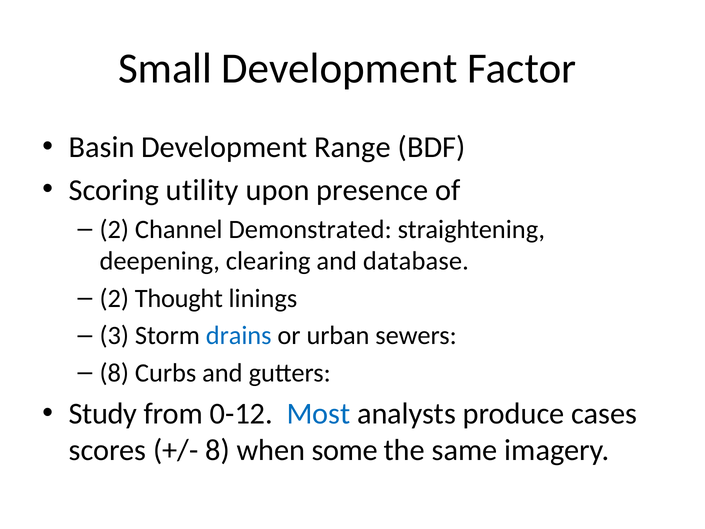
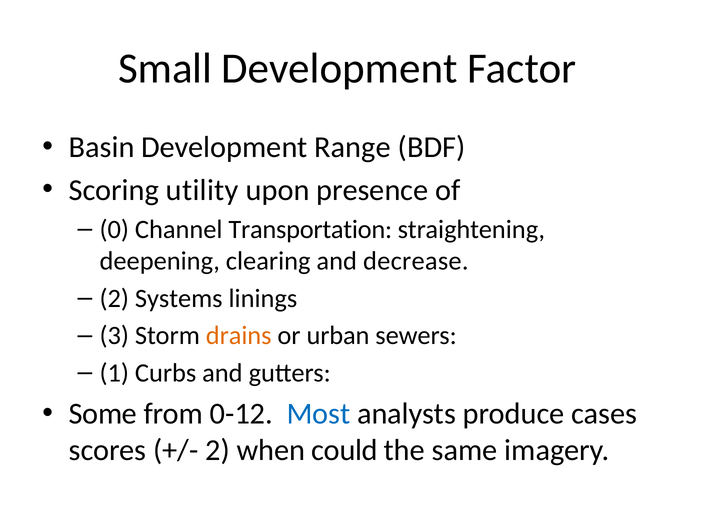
2 at (114, 229): 2 -> 0
Demonstrated: Demonstrated -> Transportation
database: database -> decrease
Thought: Thought -> Systems
drains colour: blue -> orange
8 at (114, 373): 8 -> 1
Study: Study -> Some
8 at (217, 450): 8 -> 2
some: some -> could
